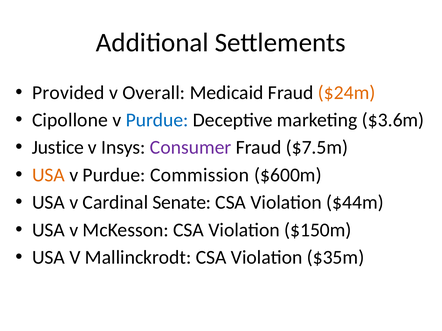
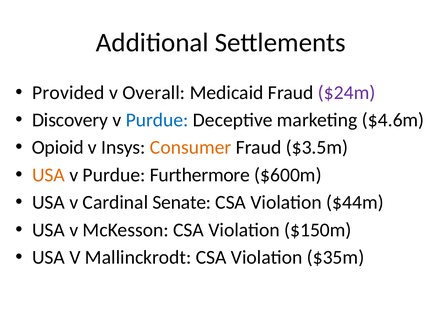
$24m colour: orange -> purple
Cipollone: Cipollone -> Discovery
$3.6m: $3.6m -> $4.6m
Justice: Justice -> Opioid
Consumer colour: purple -> orange
$7.5m: $7.5m -> $3.5m
Commission: Commission -> Furthermore
